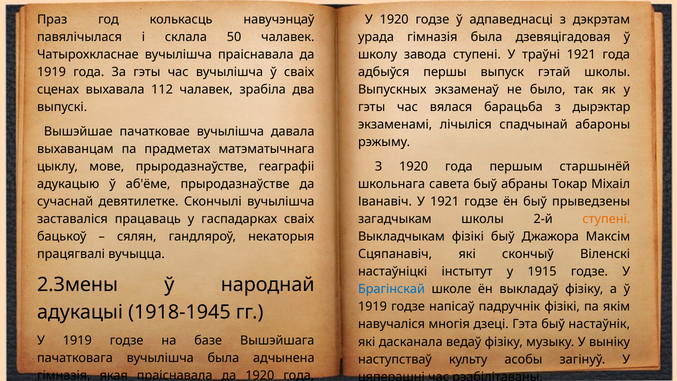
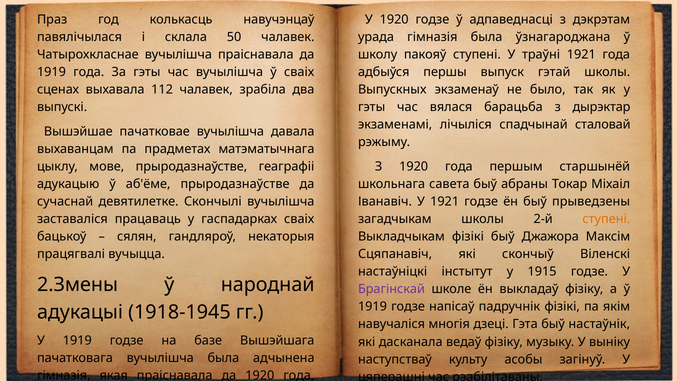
дзевяцігадовая: дзевяцігадовая -> ўзнагароджана
завода: завода -> пакояў
абароны: абароны -> сталовай
Брагінскай colour: blue -> purple
